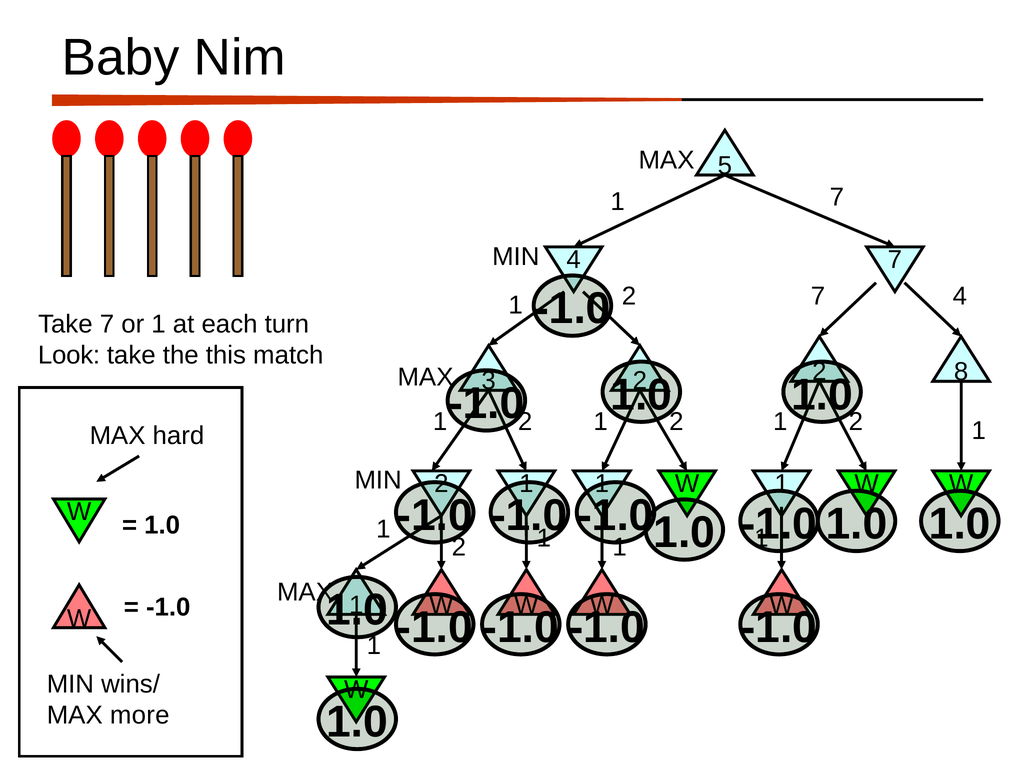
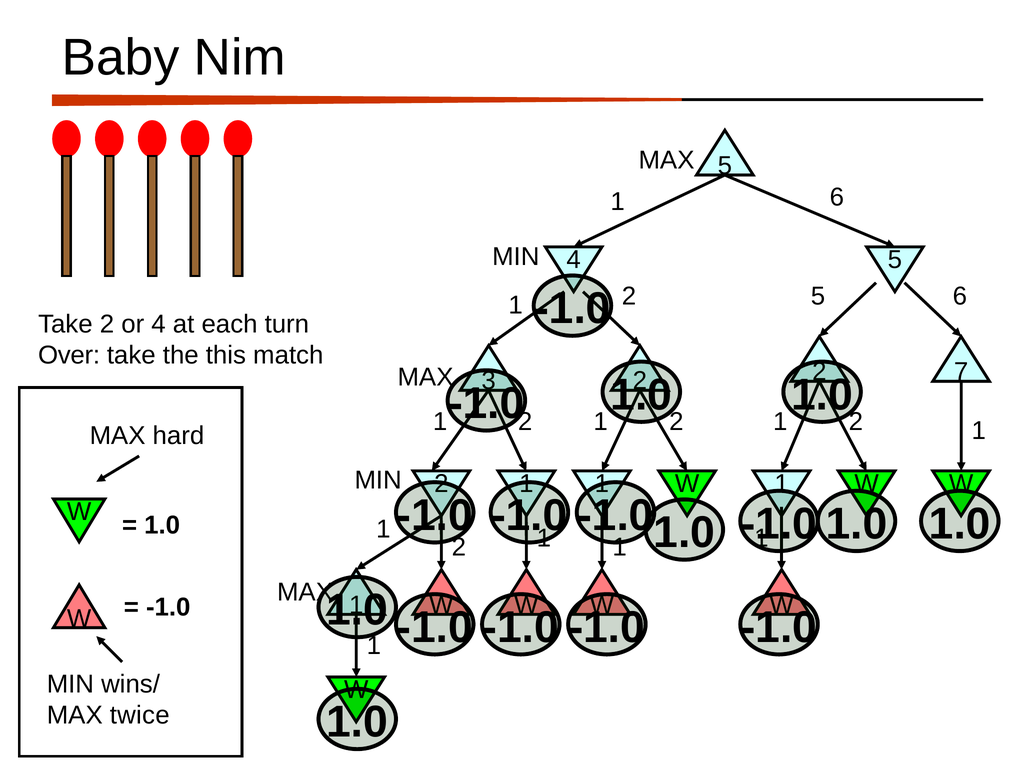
7 at (837, 197): 7 -> 6
4 7: 7 -> 5
2 4: 4 -> 6
7 at (818, 296): 7 -> 5
Take 7: 7 -> 2
or 1: 1 -> 4
Look: Look -> Over
8: 8 -> 7
more: more -> twice
